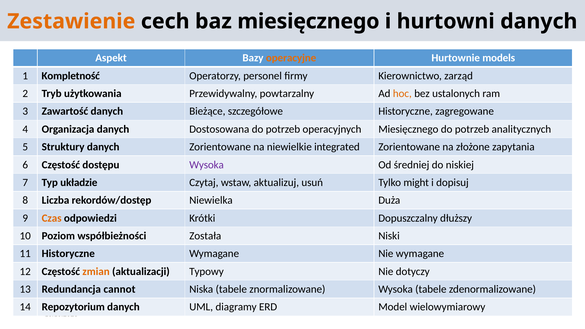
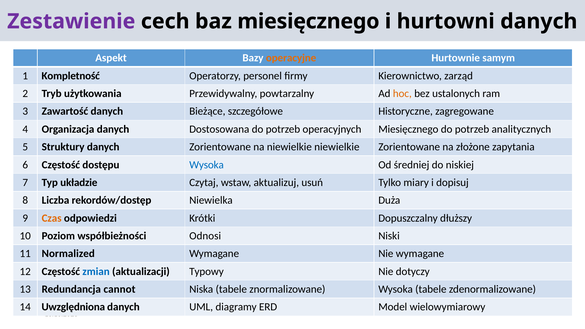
Zestawienie colour: orange -> purple
models: models -> samym
niewielkie integrated: integrated -> niewielkie
Wysoka at (207, 165) colour: purple -> blue
might: might -> miary
Została: Została -> Odnosi
11 Historyczne: Historyczne -> Normalized
zmian colour: orange -> blue
Repozytorium: Repozytorium -> Uwzględniona
